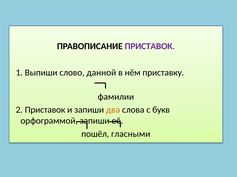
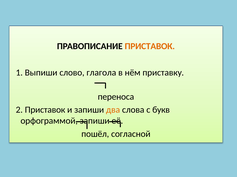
ПРИСТАВОК at (150, 46) colour: purple -> orange
данной: данной -> глагола
фамилии: фамилии -> переноса
гласными: гласными -> согласной
